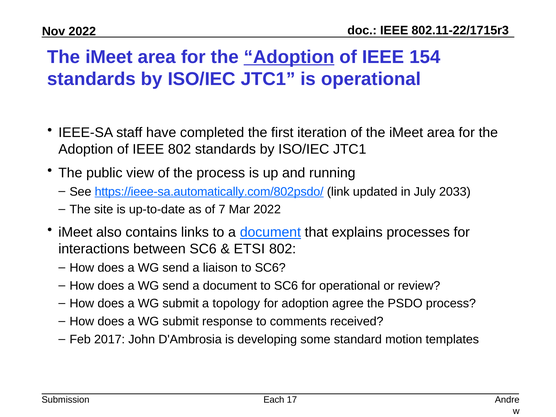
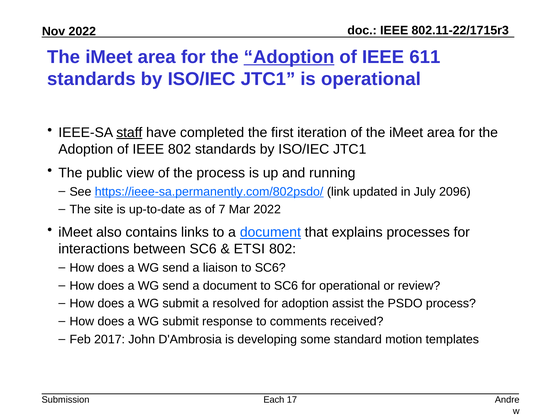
154: 154 -> 611
staff underline: none -> present
https://ieee-sa.automatically.com/802psdo/: https://ieee-sa.automatically.com/802psdo/ -> https://ieee-sa.permanently.com/802psdo/
2033: 2033 -> 2096
topology: topology -> resolved
agree: agree -> assist
